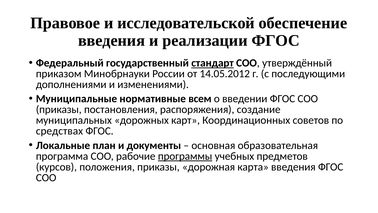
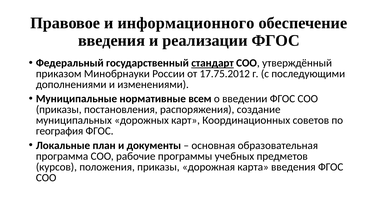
исследовательской: исследовательской -> информационного
14.05.2012: 14.05.2012 -> 17.75.2012
средствах: средствах -> география
программы underline: present -> none
